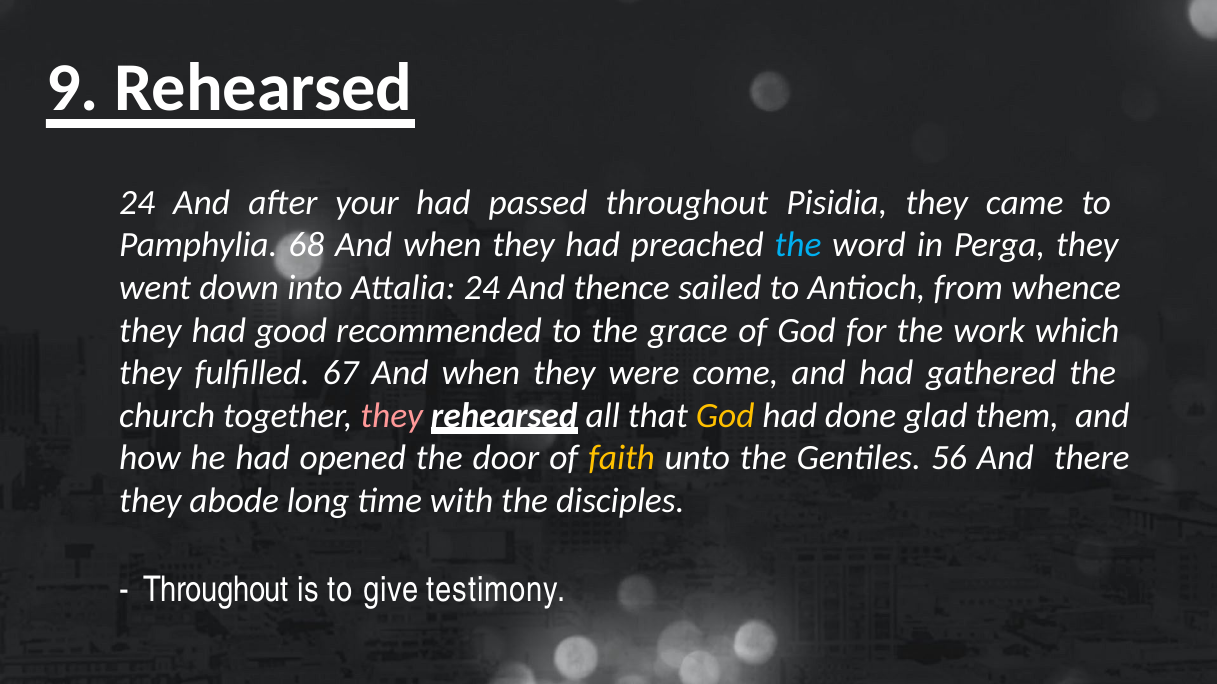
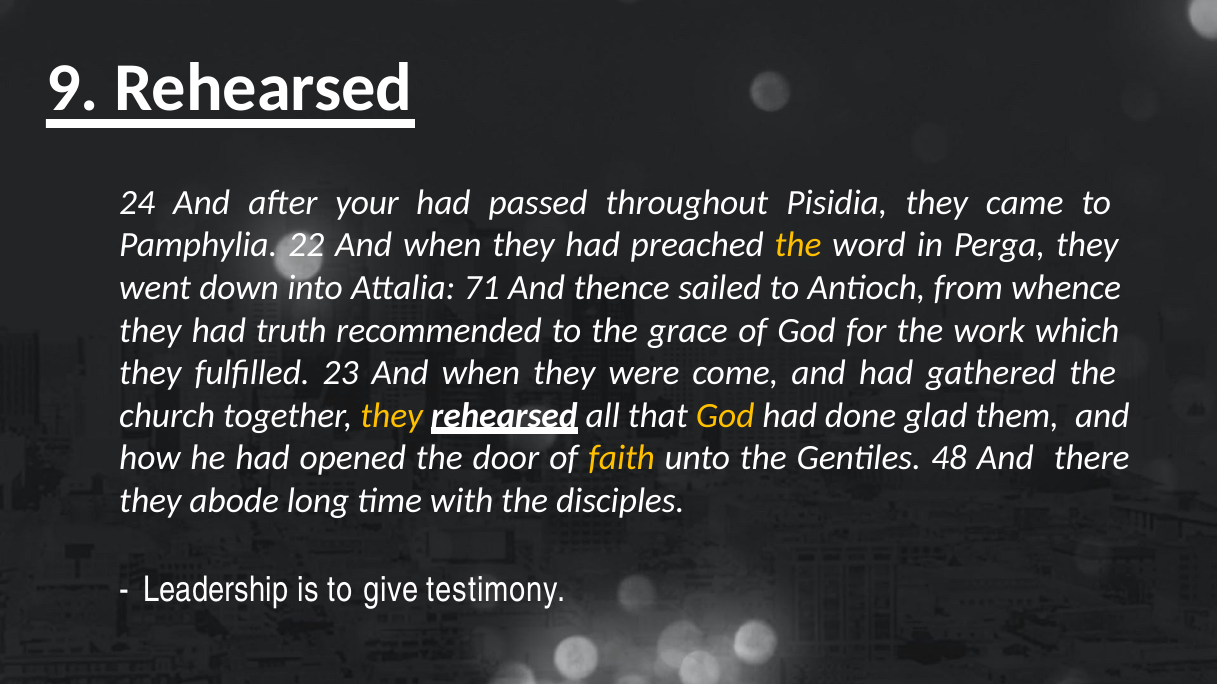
68: 68 -> 22
the at (798, 245) colour: light blue -> yellow
Attalia 24: 24 -> 71
good: good -> truth
67: 67 -> 23
they at (392, 416) colour: pink -> yellow
56: 56 -> 48
Throughout at (216, 590): Throughout -> Leadership
